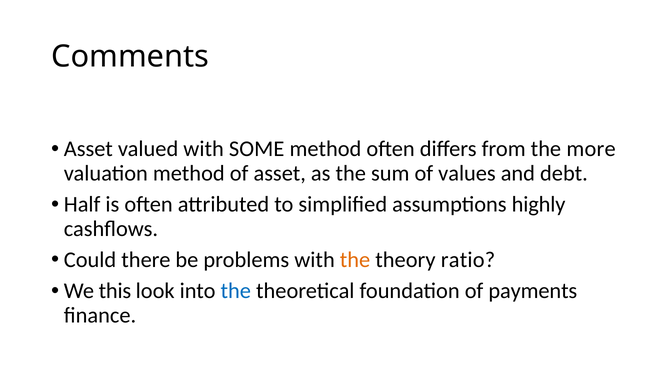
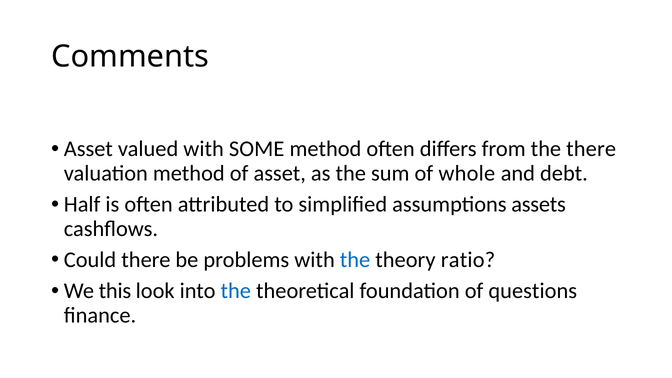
the more: more -> there
values: values -> whole
highly: highly -> assets
the at (355, 260) colour: orange -> blue
payments: payments -> questions
